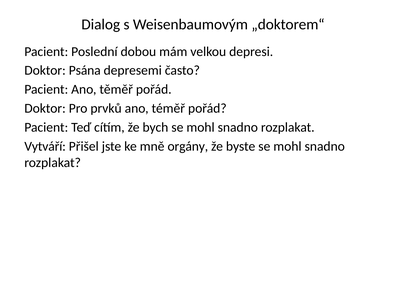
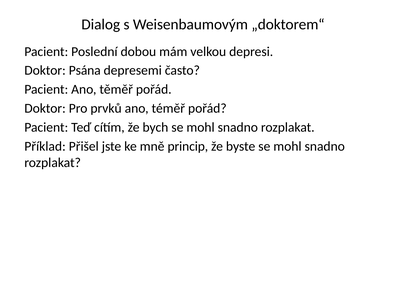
Vytváří: Vytváří -> Příklad
orgány: orgány -> princip
